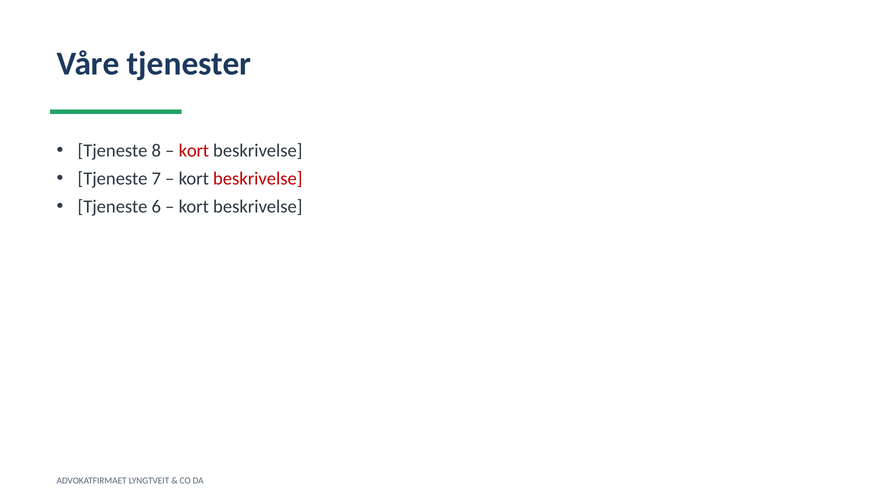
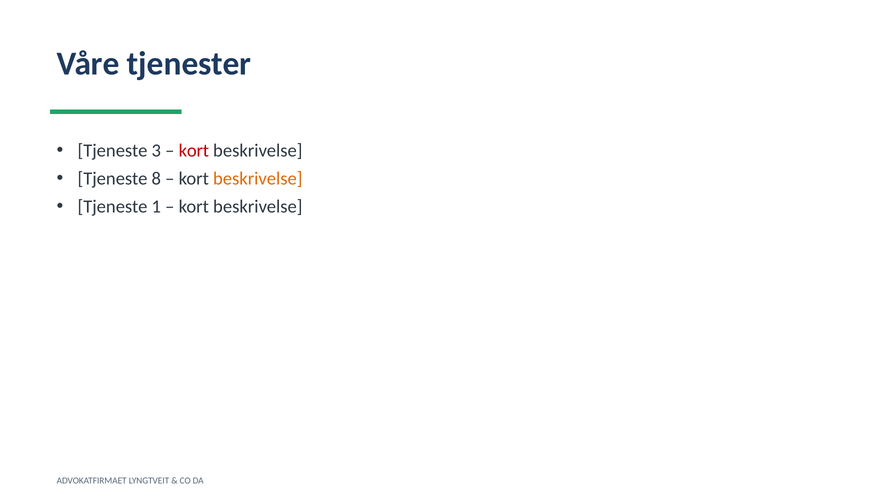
8: 8 -> 3
7: 7 -> 8
beskrivelse at (258, 179) colour: red -> orange
6: 6 -> 1
